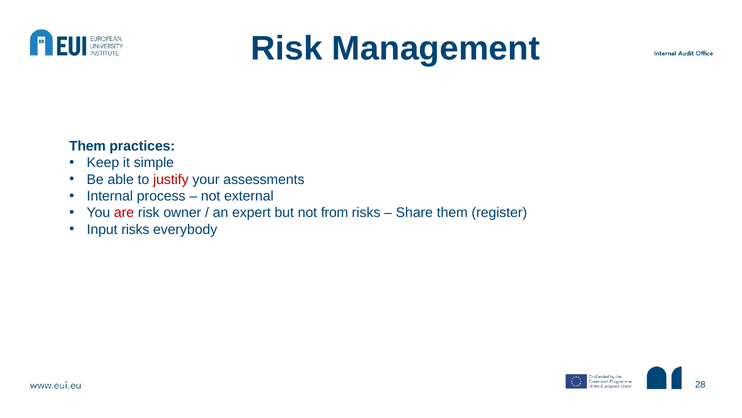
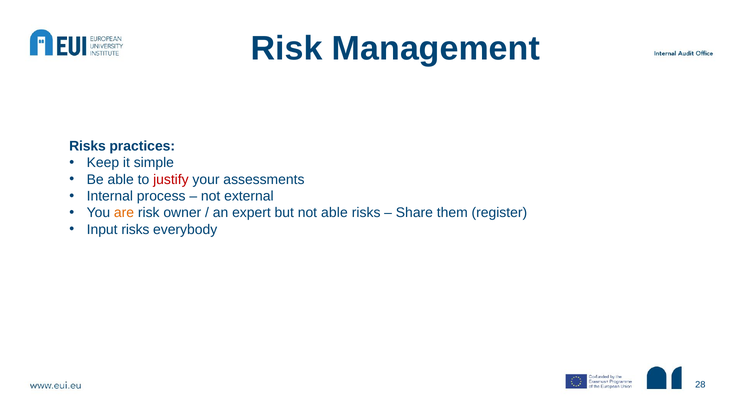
Them at (87, 146): Them -> Risks
are colour: red -> orange
not from: from -> able
